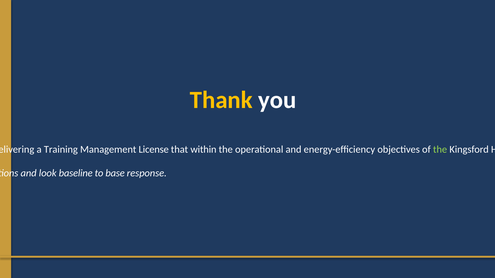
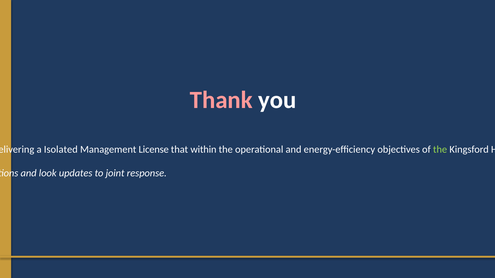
Thank colour: yellow -> pink
Training: Training -> Isolated
baseline: baseline -> updates
base: base -> joint
